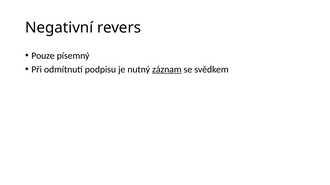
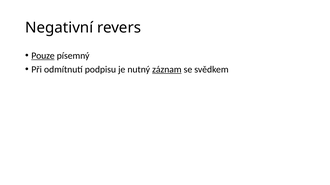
Pouze underline: none -> present
